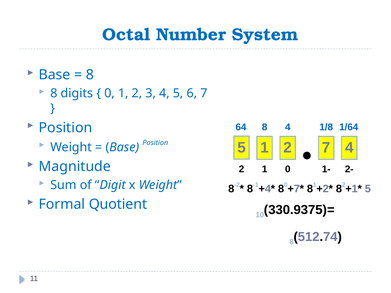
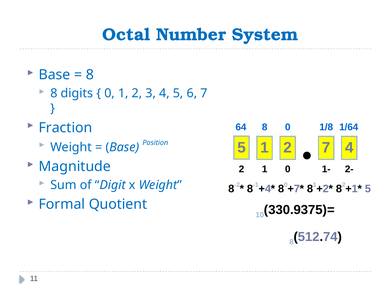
Position at (65, 128): Position -> Fraction
4 at (288, 127): 4 -> 0
